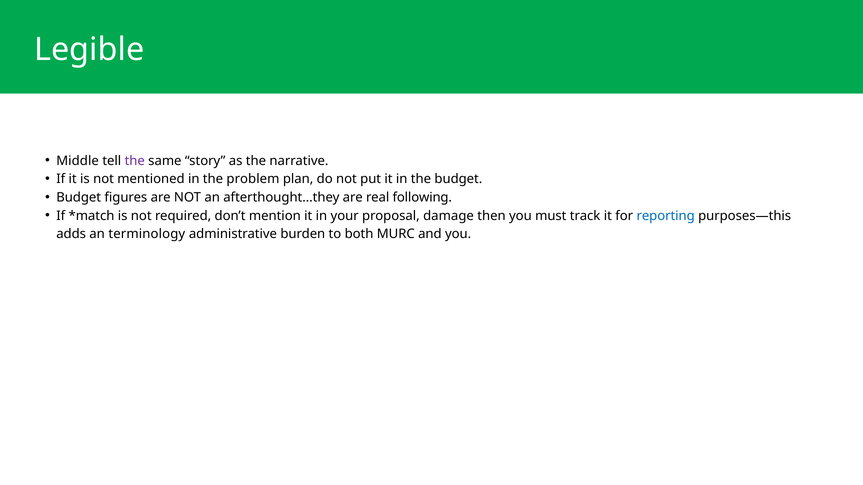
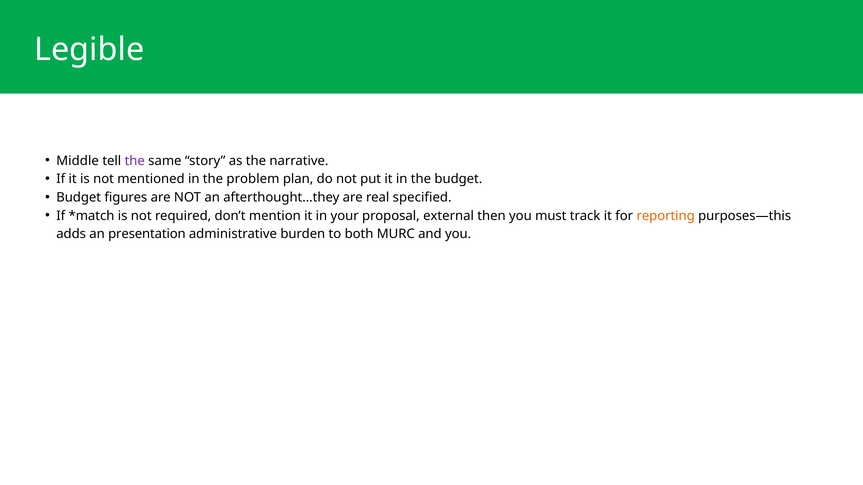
following: following -> specified
damage: damage -> external
reporting colour: blue -> orange
terminology: terminology -> presentation
